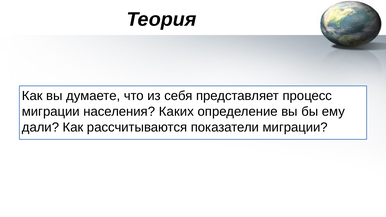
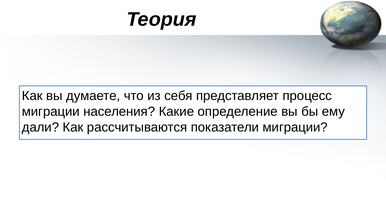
Каких: Каких -> Какие
